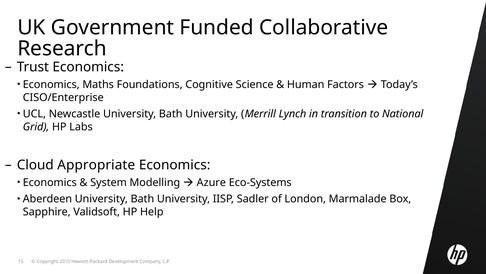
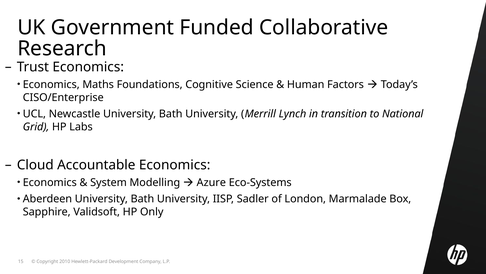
Appropriate: Appropriate -> Accountable
Help: Help -> Only
